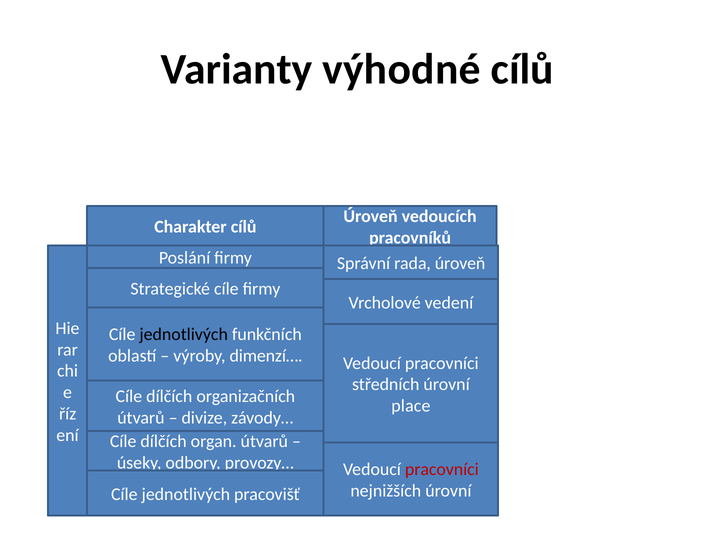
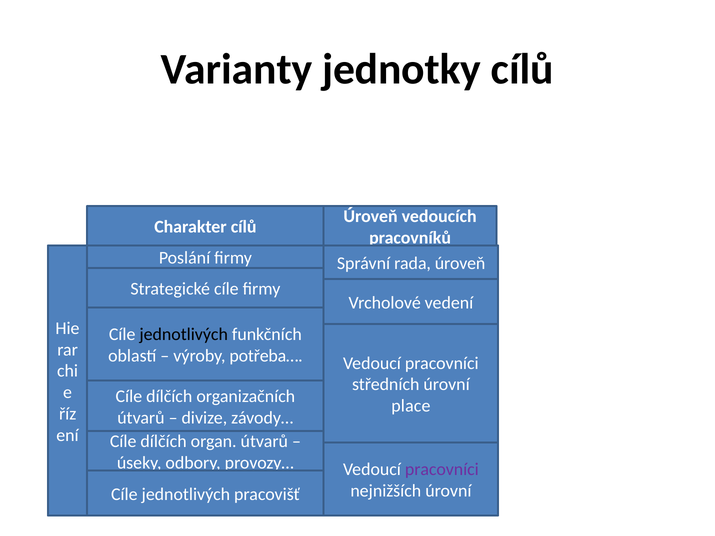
výhodné: výhodné -> jednotky
dimenzí…: dimenzí… -> potřeba…
pracovníci at (442, 470) colour: red -> purple
